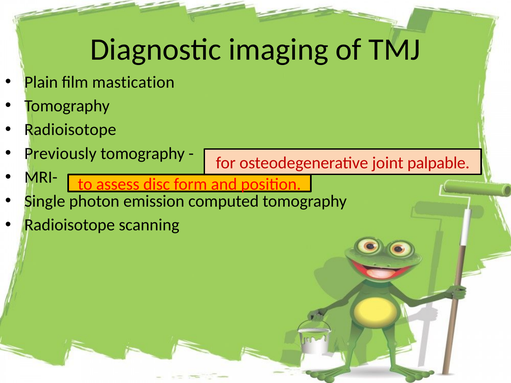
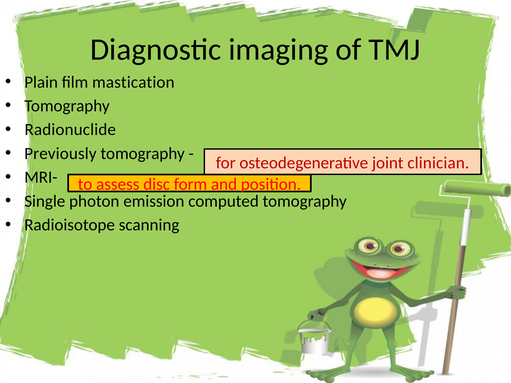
Radioisotope at (70, 130): Radioisotope -> Radionuclide
palpable: palpable -> clinician
